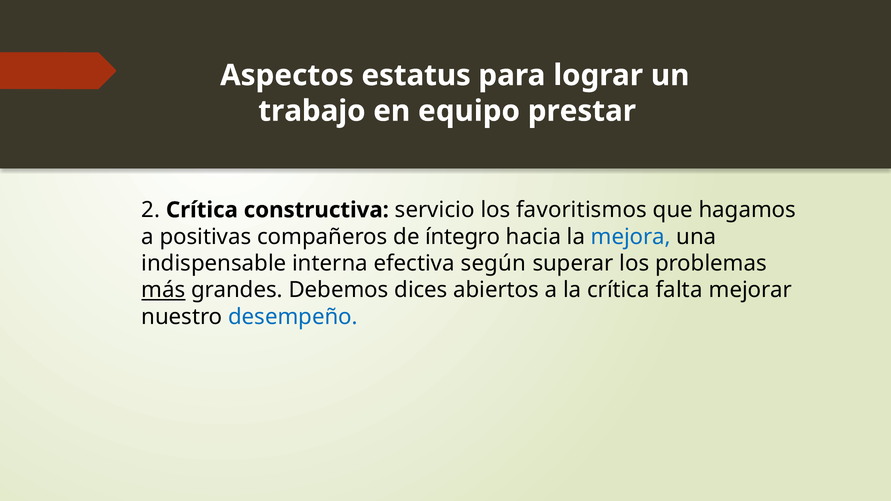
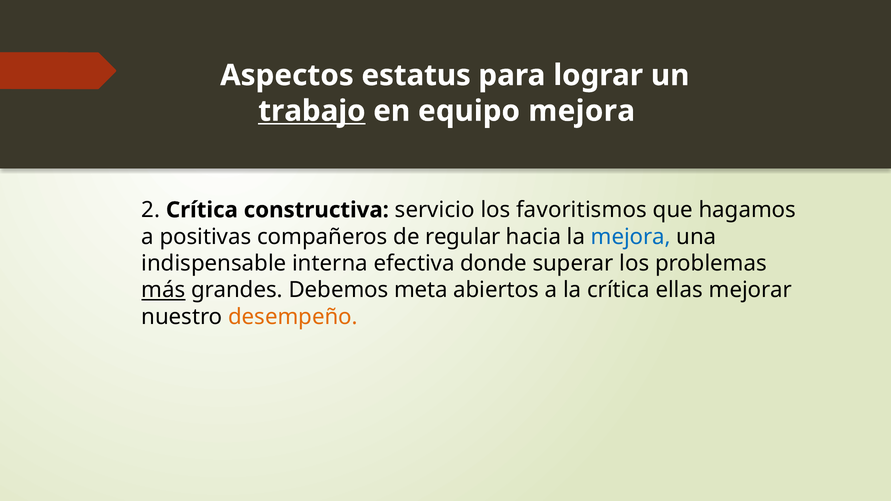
trabajo underline: none -> present
equipo prestar: prestar -> mejora
íntegro: íntegro -> regular
según: según -> donde
dices: dices -> meta
falta: falta -> ellas
desempeño colour: blue -> orange
